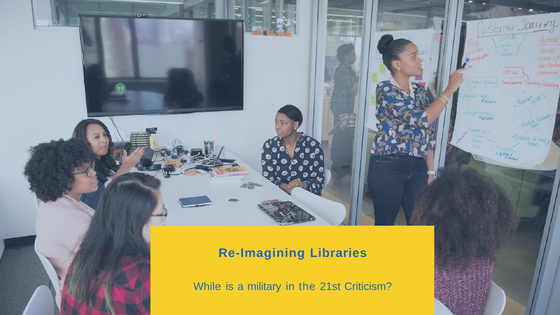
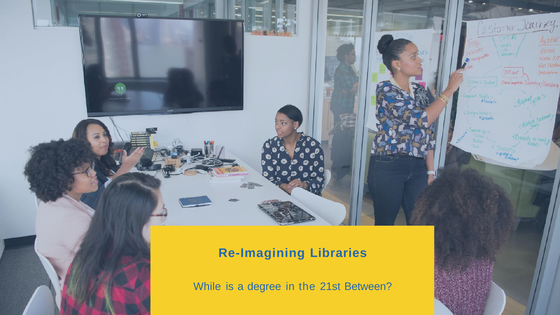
military: military -> degree
Criticism: Criticism -> Between
